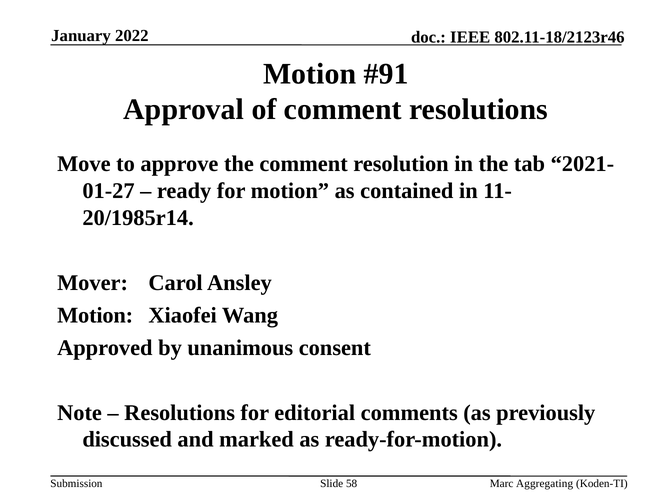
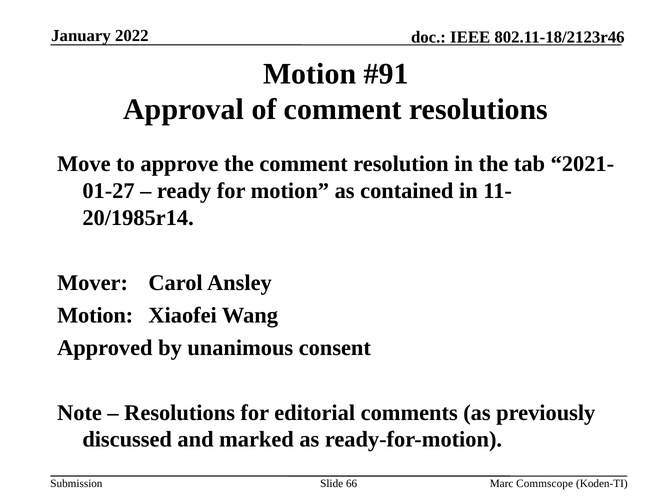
58: 58 -> 66
Aggregating: Aggregating -> Commscope
